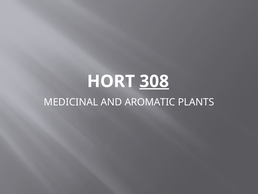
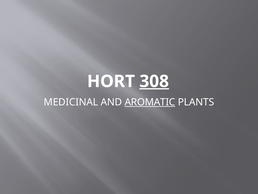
AROMATIC underline: none -> present
